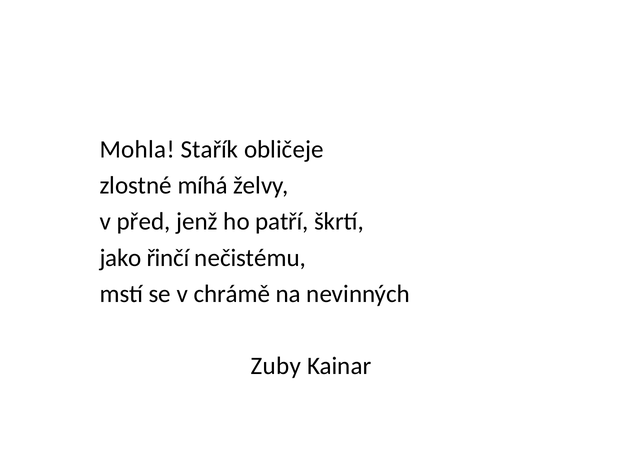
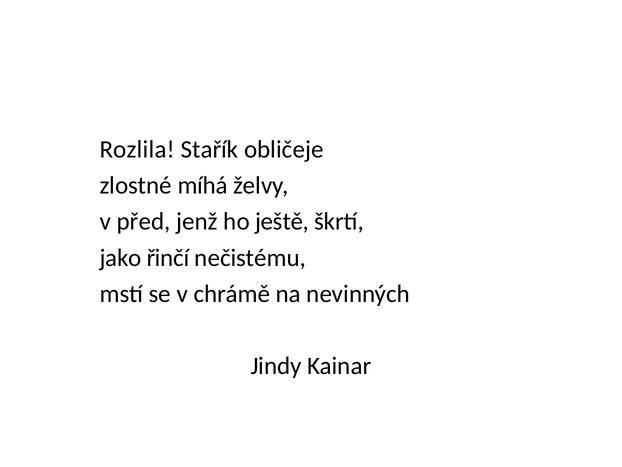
Mohla: Mohla -> Rozlila
patří: patří -> ještě
Zuby: Zuby -> Jindy
